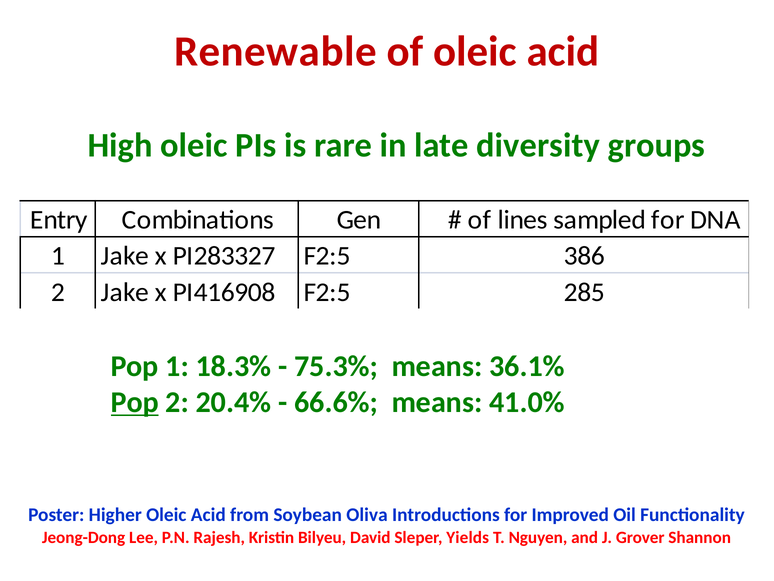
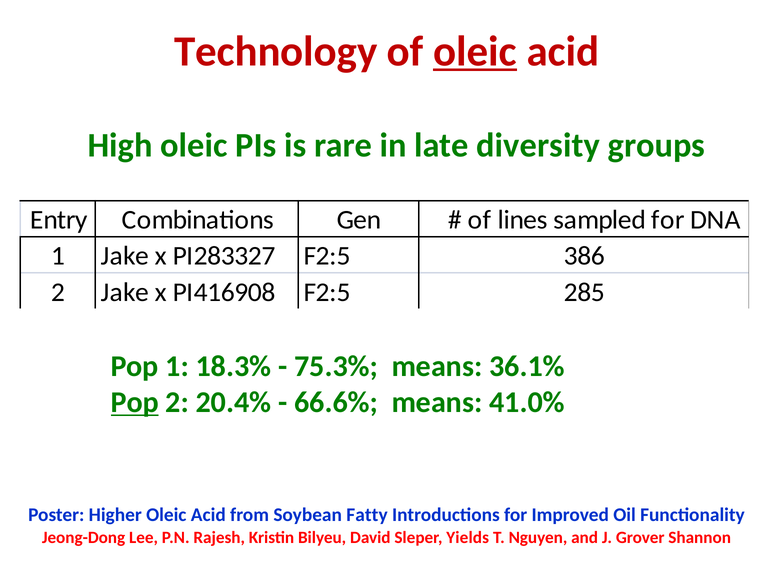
Renewable: Renewable -> Technology
oleic at (475, 51) underline: none -> present
Oliva: Oliva -> Fatty
